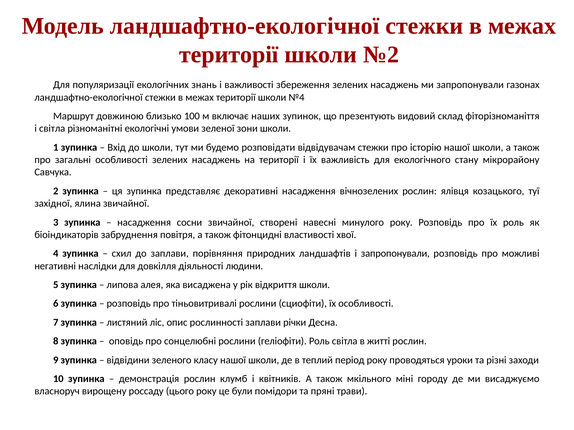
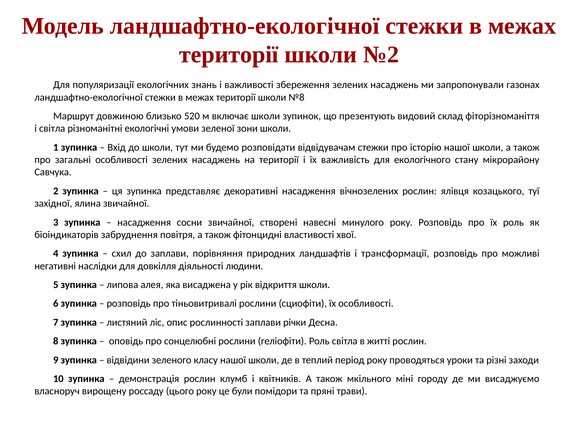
№4: №4 -> №8
100: 100 -> 520
включає наших: наших -> школи
і запропонували: запропонували -> трансформації
